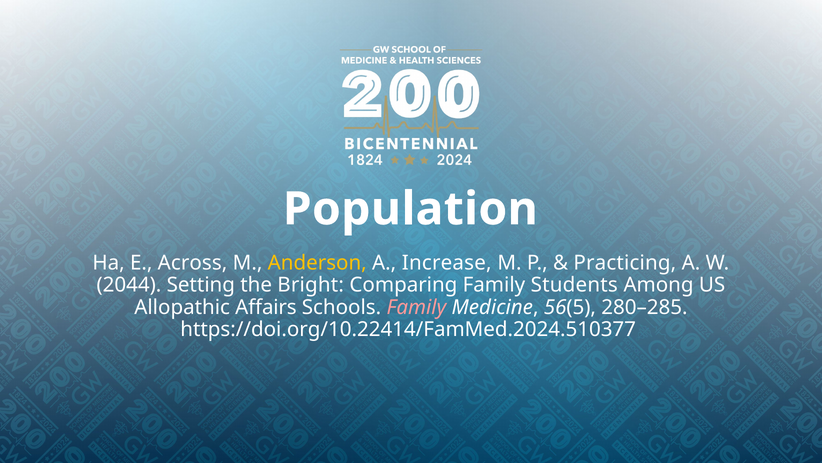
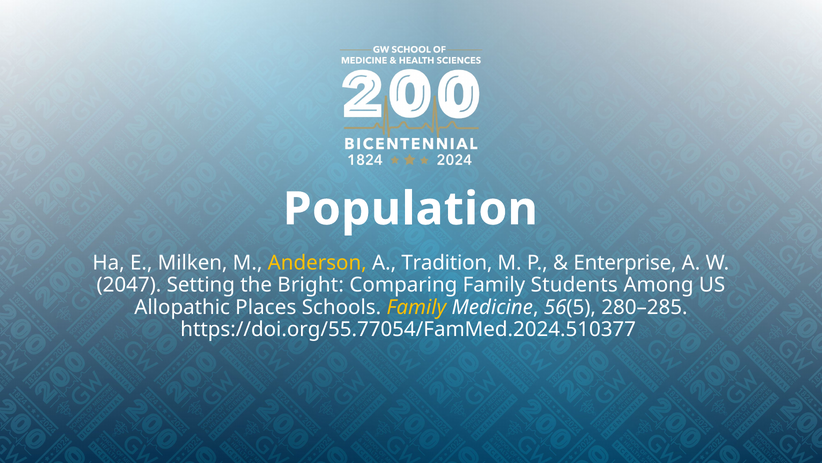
Across: Across -> Milken
Increase: Increase -> Tradition
Practicing: Practicing -> Enterprise
2044: 2044 -> 2047
Affairs: Affairs -> Places
Family at (416, 307) colour: pink -> yellow
https://doi.org/10.22414/FamMed.2024.510377: https://doi.org/10.22414/FamMed.2024.510377 -> https://doi.org/55.77054/FamMed.2024.510377
